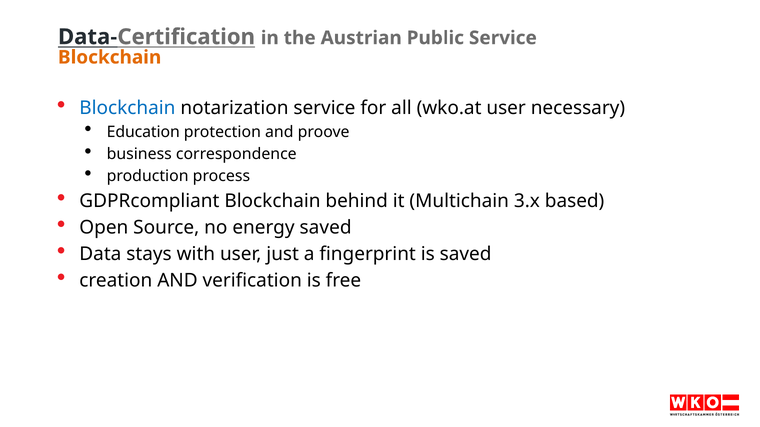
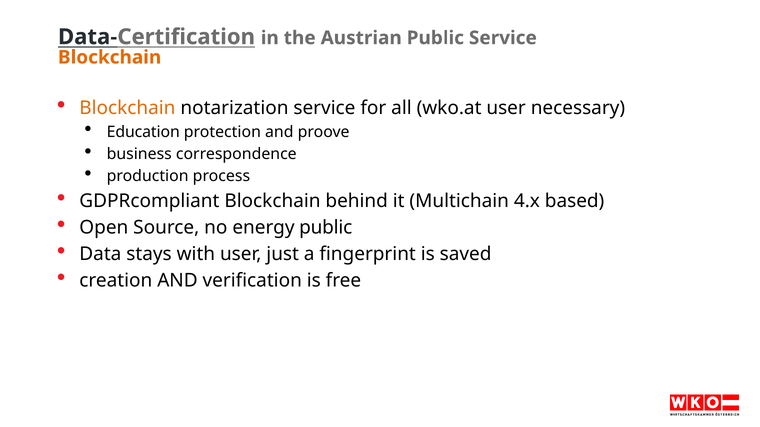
Blockchain at (127, 108) colour: blue -> orange
3.x: 3.x -> 4.x
energy saved: saved -> public
